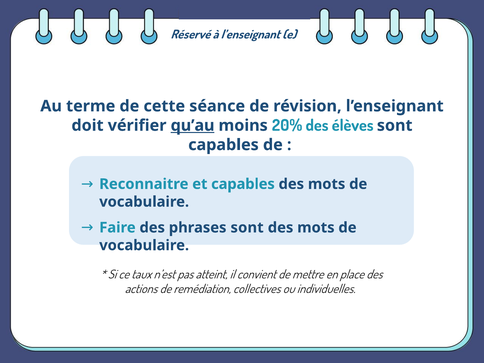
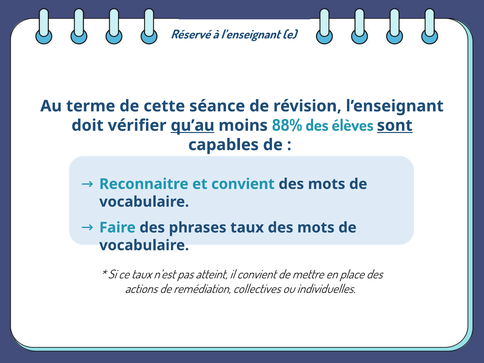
20%: 20% -> 88%
sont at (395, 125) underline: none -> present
et capables: capables -> convient
phrases sont: sont -> taux
